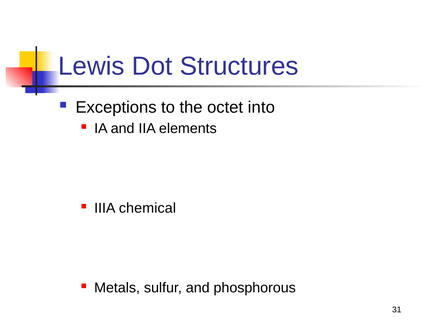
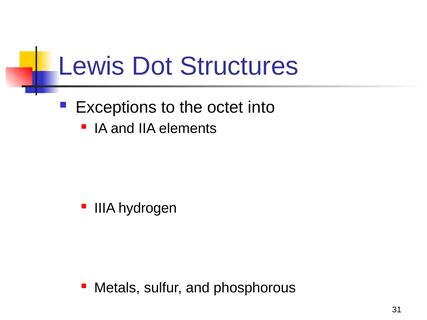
chemical: chemical -> hydrogen
